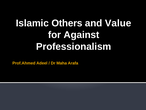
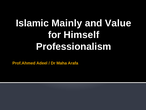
Others: Others -> Mainly
Against: Against -> Himself
